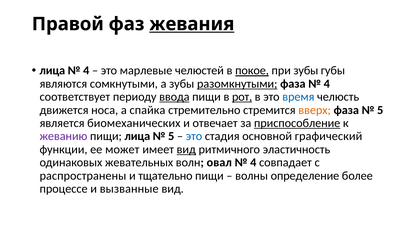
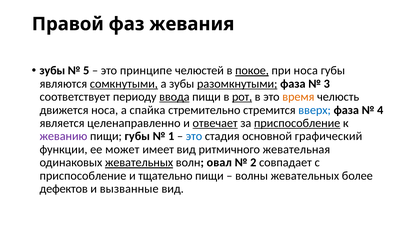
жевания underline: present -> none
лица at (52, 70): лица -> зубы
4 at (86, 70): 4 -> 5
марлевые: марлевые -> принципе
при зубы: зубы -> носа
сомкнутыми underline: none -> present
4 at (327, 84): 4 -> 3
время colour: blue -> orange
вверх colour: orange -> blue
5 at (380, 110): 5 -> 4
биомеханических: биомеханических -> целенаправленно
отвечает underline: none -> present
пищи лица: лица -> губы
5 at (171, 136): 5 -> 1
вид at (186, 149) underline: present -> none
эластичность: эластичность -> жевательная
жевательных at (139, 162) underline: none -> present
4 at (253, 162): 4 -> 2
распространены at (83, 175): распространены -> приспособление
волны определение: определение -> жевательных
процессе: процессе -> дефектов
